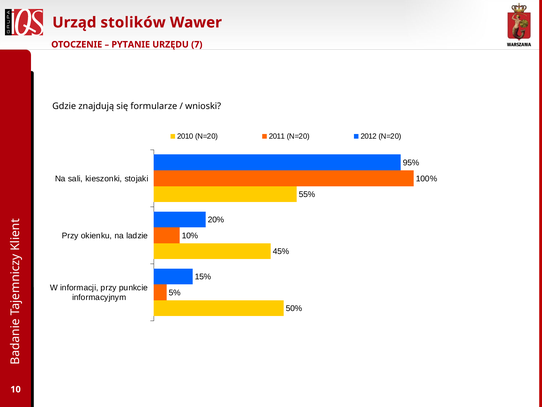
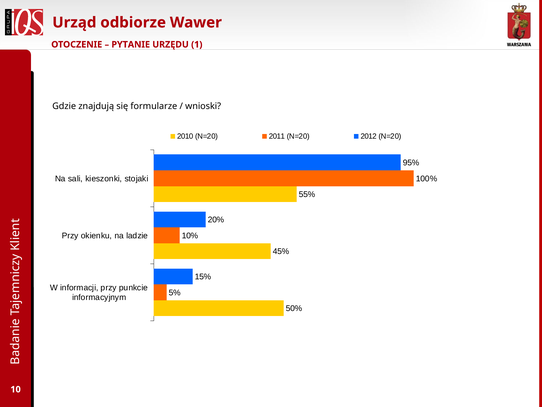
stolików: stolików -> odbiorze
7: 7 -> 1
